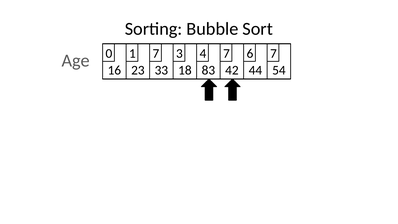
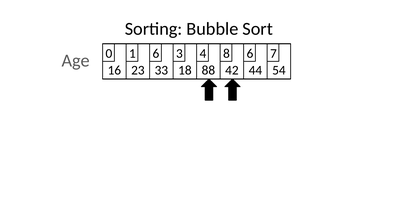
1 7: 7 -> 6
4 7: 7 -> 8
83: 83 -> 88
